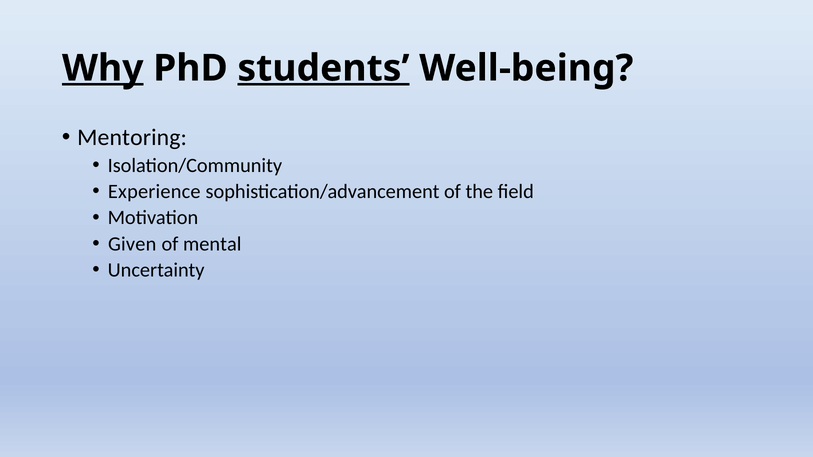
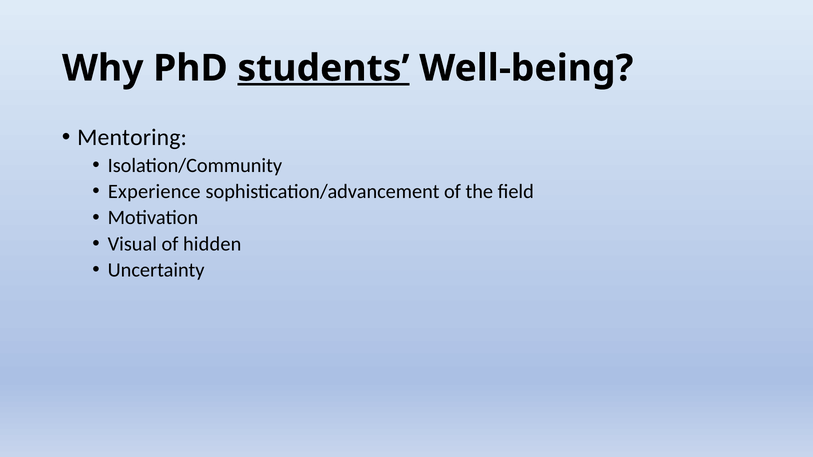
Why underline: present -> none
Given: Given -> Visual
mental: mental -> hidden
